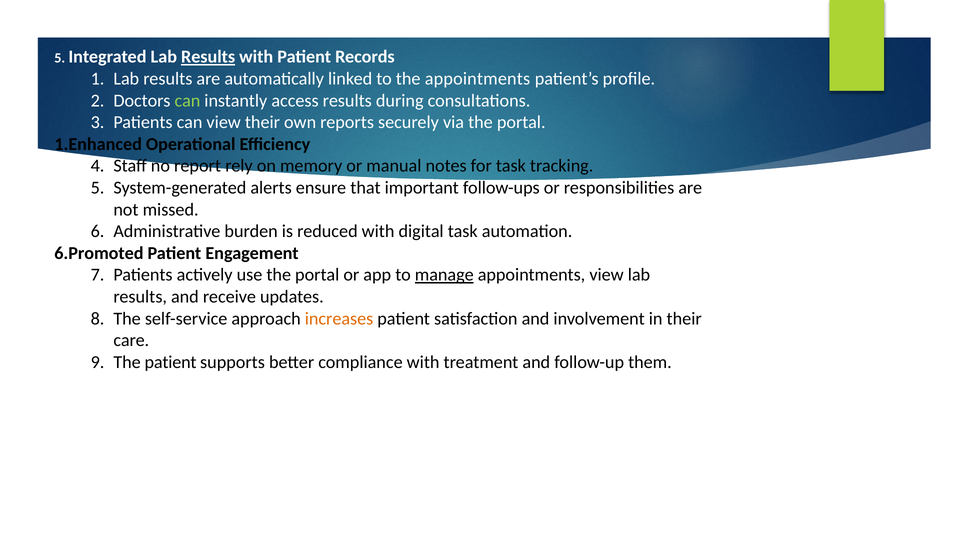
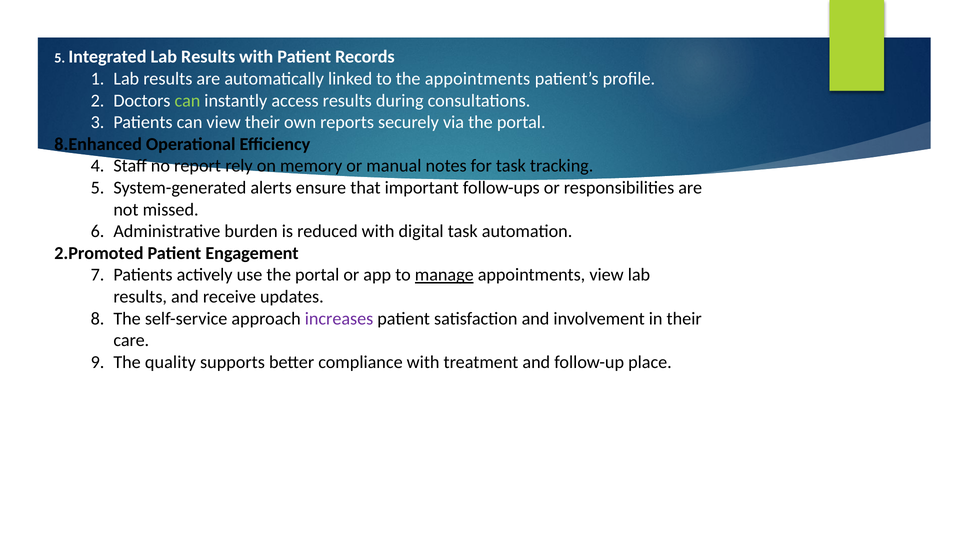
Results at (208, 57) underline: present -> none
1.Enhanced: 1.Enhanced -> 8.Enhanced
6.Promoted: 6.Promoted -> 2.Promoted
increases colour: orange -> purple
The patient: patient -> quality
them: them -> place
